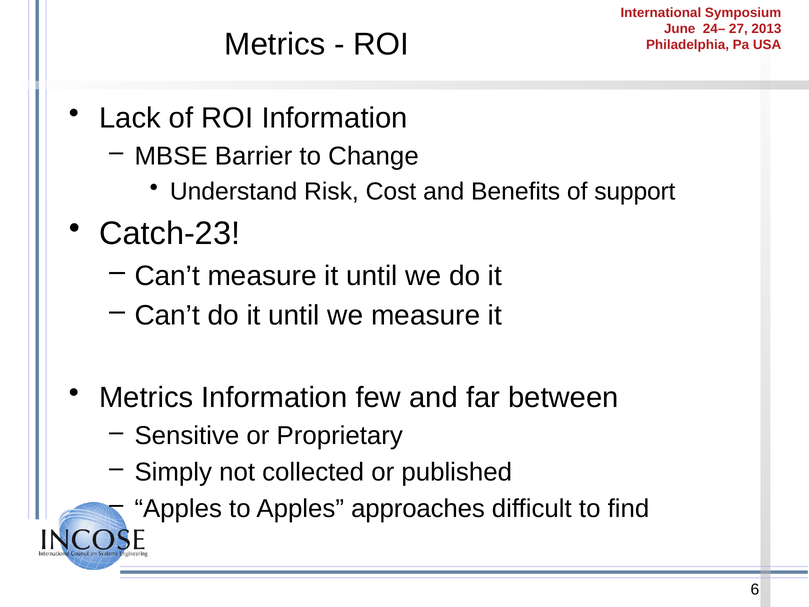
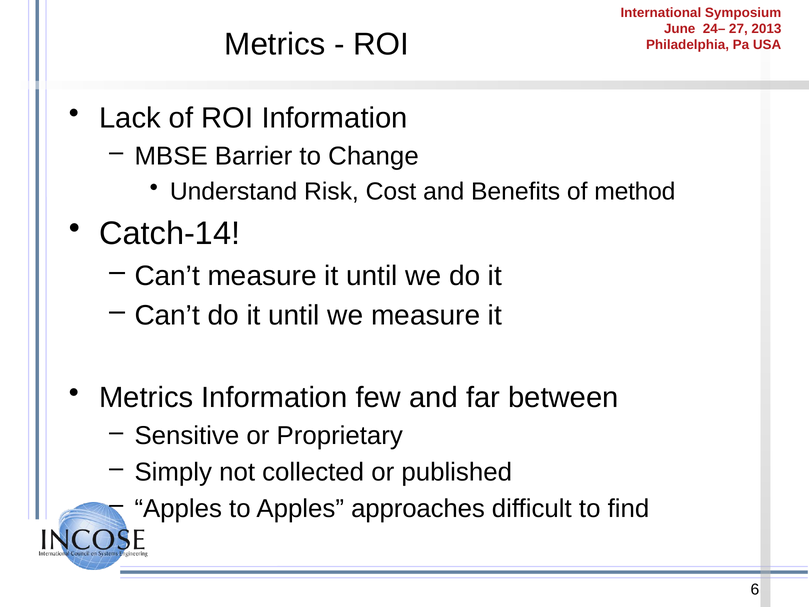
support: support -> method
Catch-23: Catch-23 -> Catch-14
